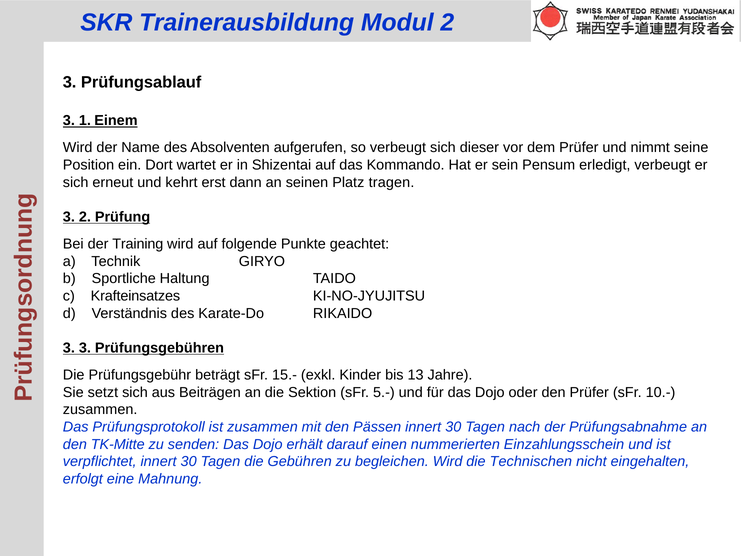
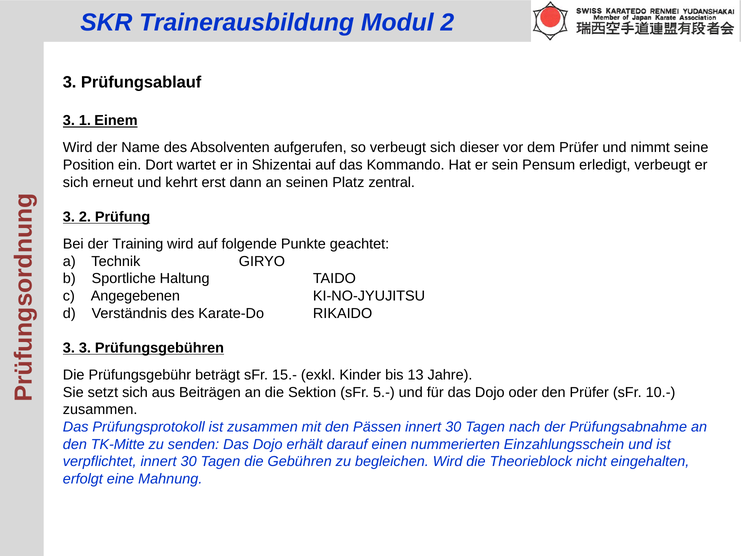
tragen: tragen -> zentral
Krafteinsatzes: Krafteinsatzes -> Angegebenen
Technischen: Technischen -> Theorieblock
